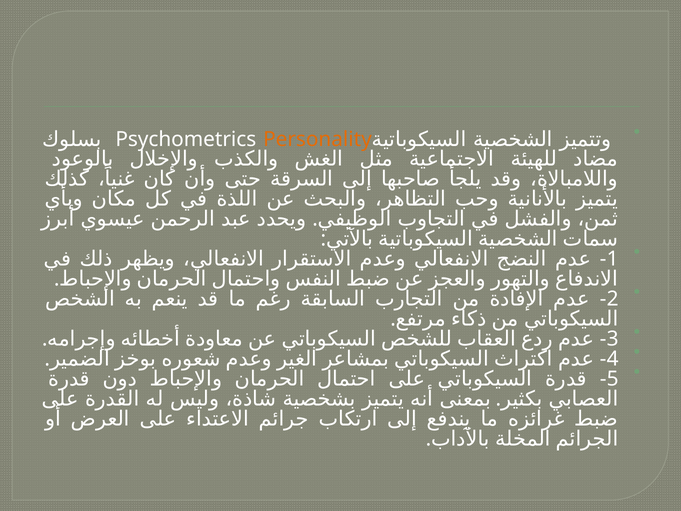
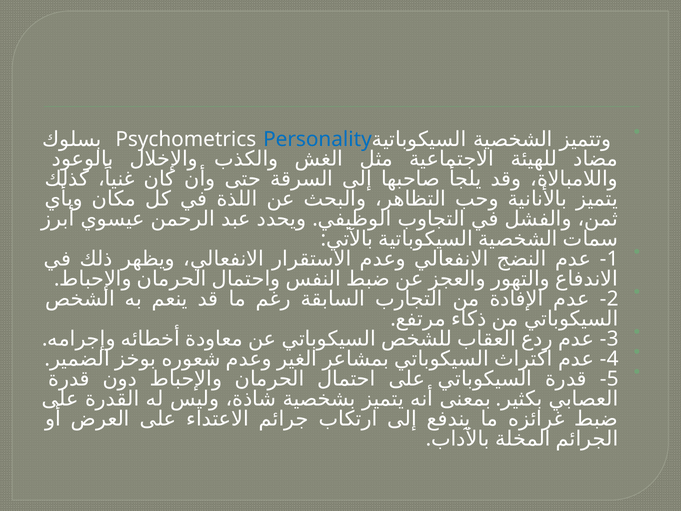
Personality colour: orange -> blue
